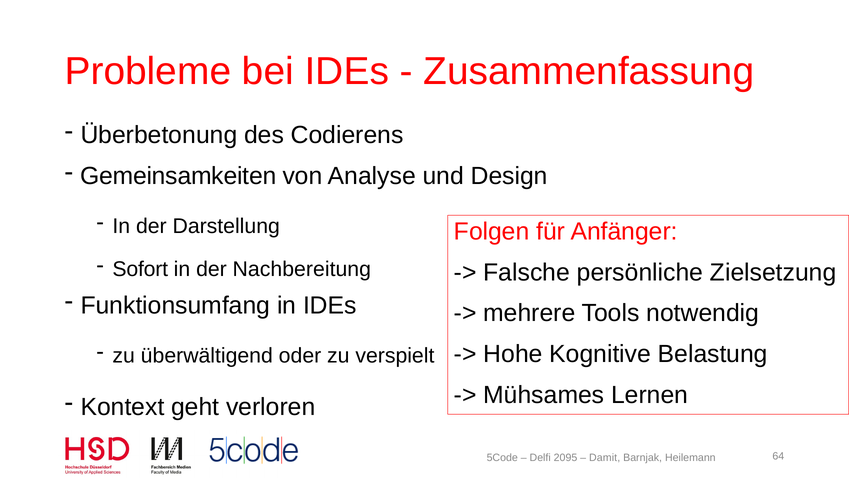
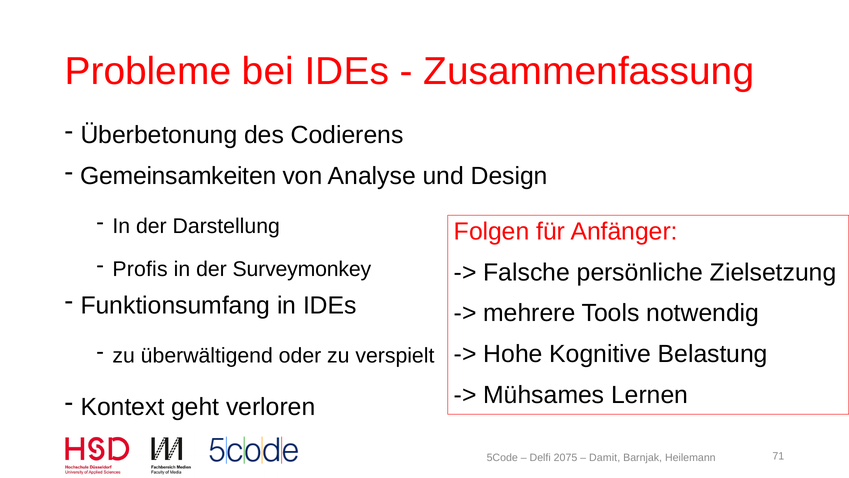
Sofort: Sofort -> Profis
Nachbereitung: Nachbereitung -> Surveymonkey
2095: 2095 -> 2075
64: 64 -> 71
